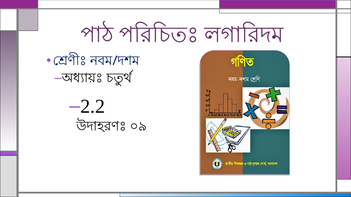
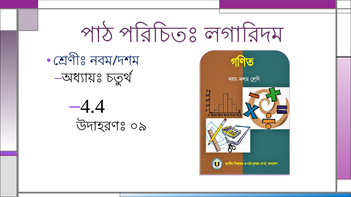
2.2: 2.2 -> 4.4
